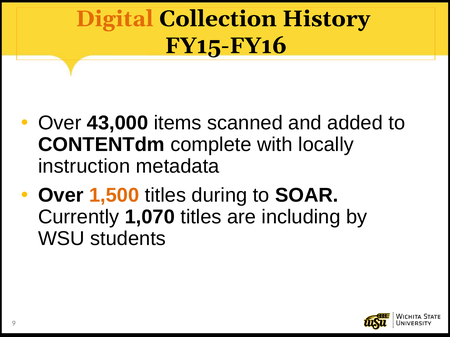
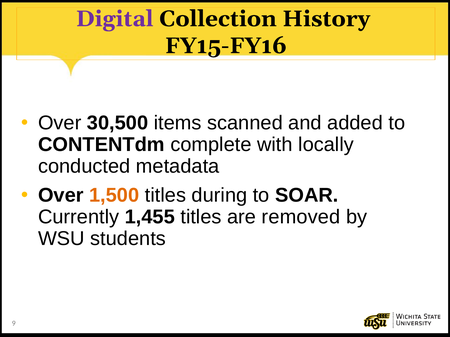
Digital colour: orange -> purple
43,000: 43,000 -> 30,500
instruction: instruction -> conducted
1,070: 1,070 -> 1,455
including: including -> removed
